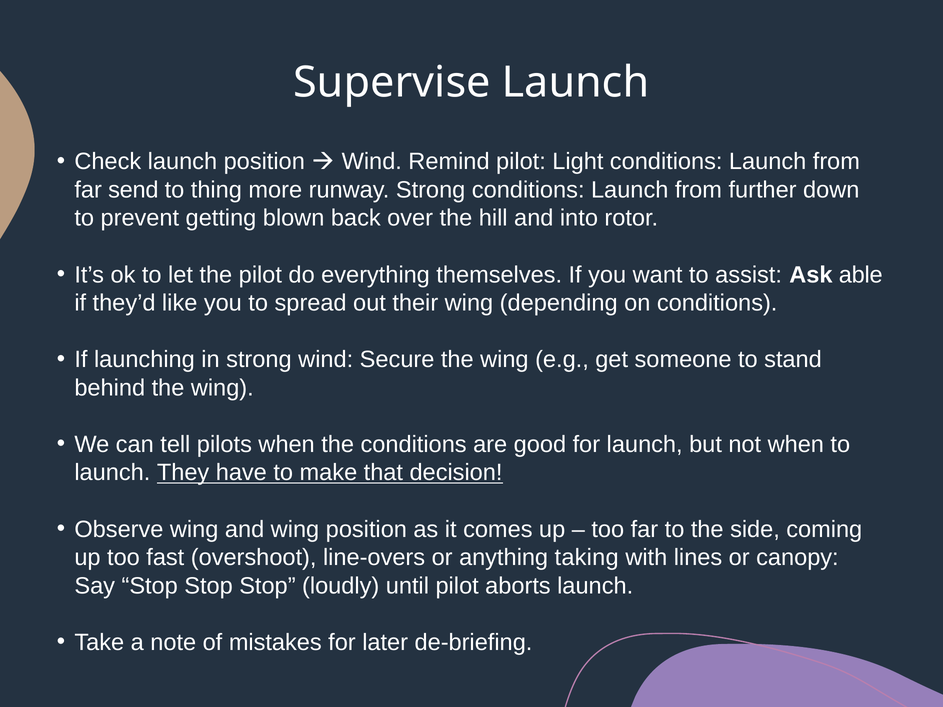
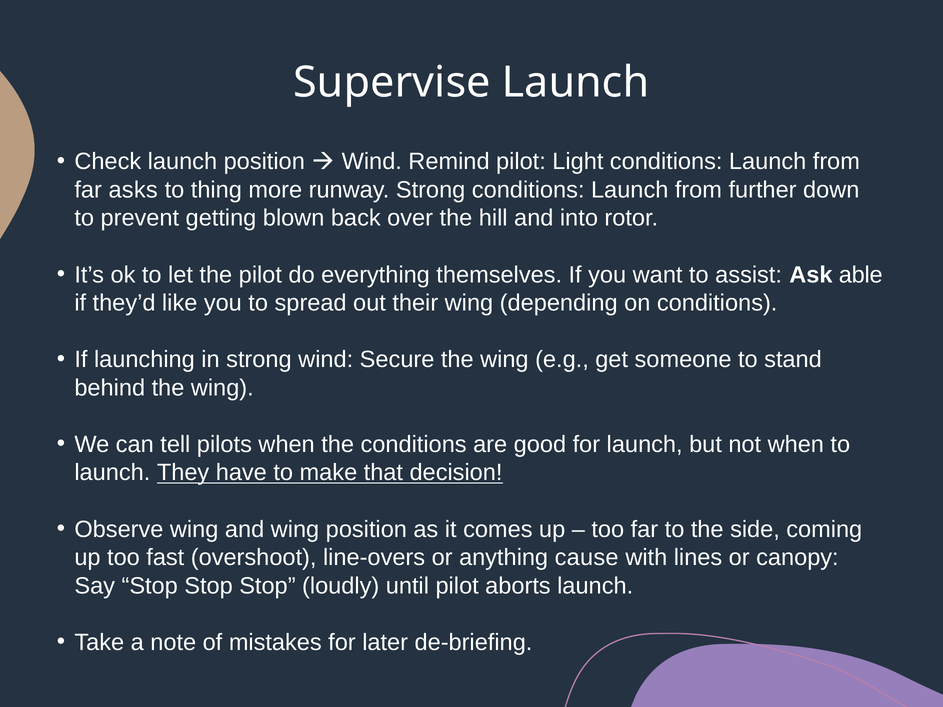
send: send -> asks
taking: taking -> cause
